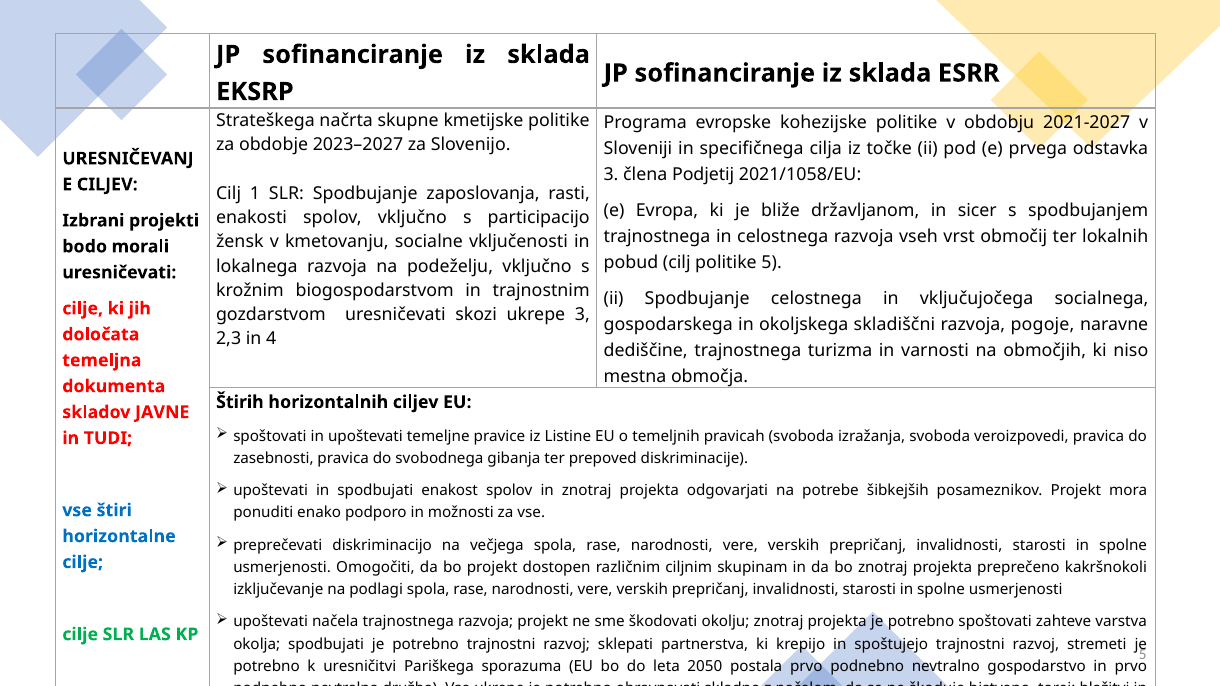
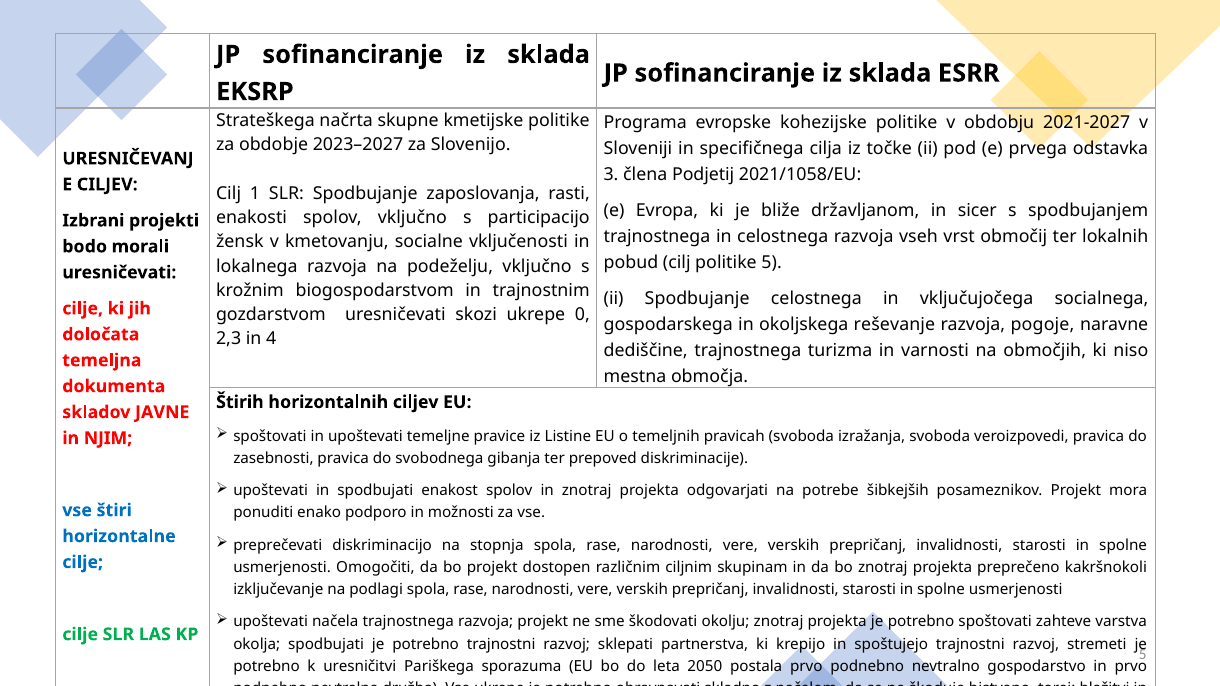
ukrepe 3: 3 -> 0
skladiščni: skladiščni -> reševanje
TUDI: TUDI -> NJIM
večjega: večjega -> stopnja
